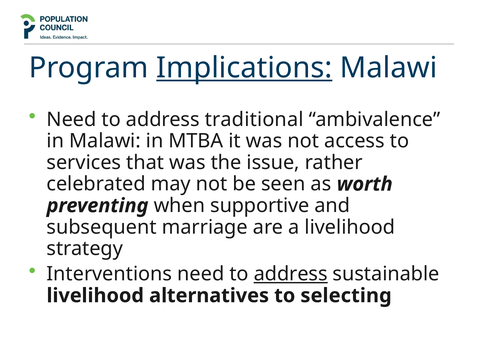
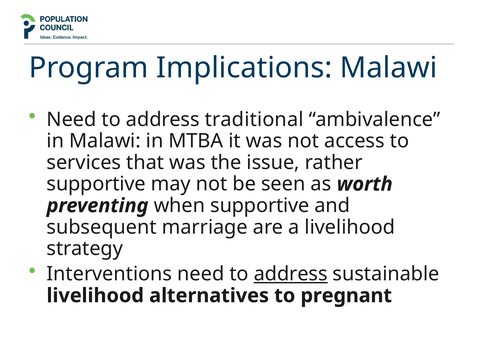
Implications underline: present -> none
celebrated at (96, 184): celebrated -> supportive
selecting: selecting -> pregnant
